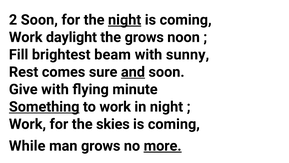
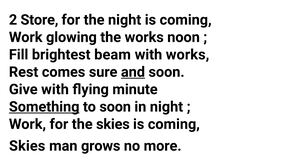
2 Soon: Soon -> Store
night at (125, 20) underline: present -> none
daylight: daylight -> glowing
the grows: grows -> works
with sunny: sunny -> works
to work: work -> soon
While at (27, 146): While -> Skies
more underline: present -> none
